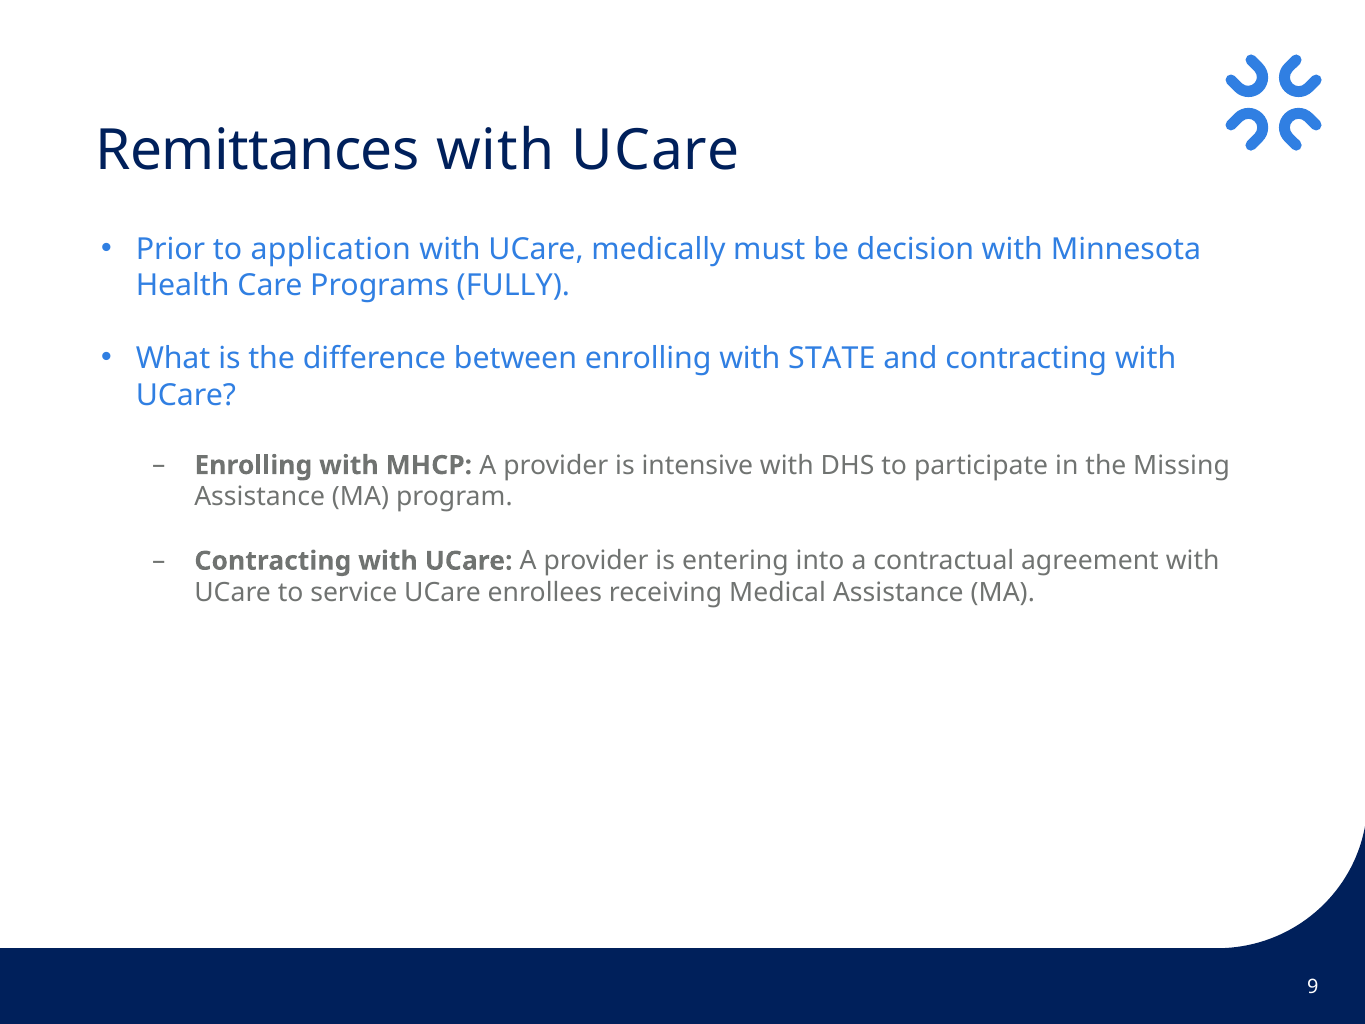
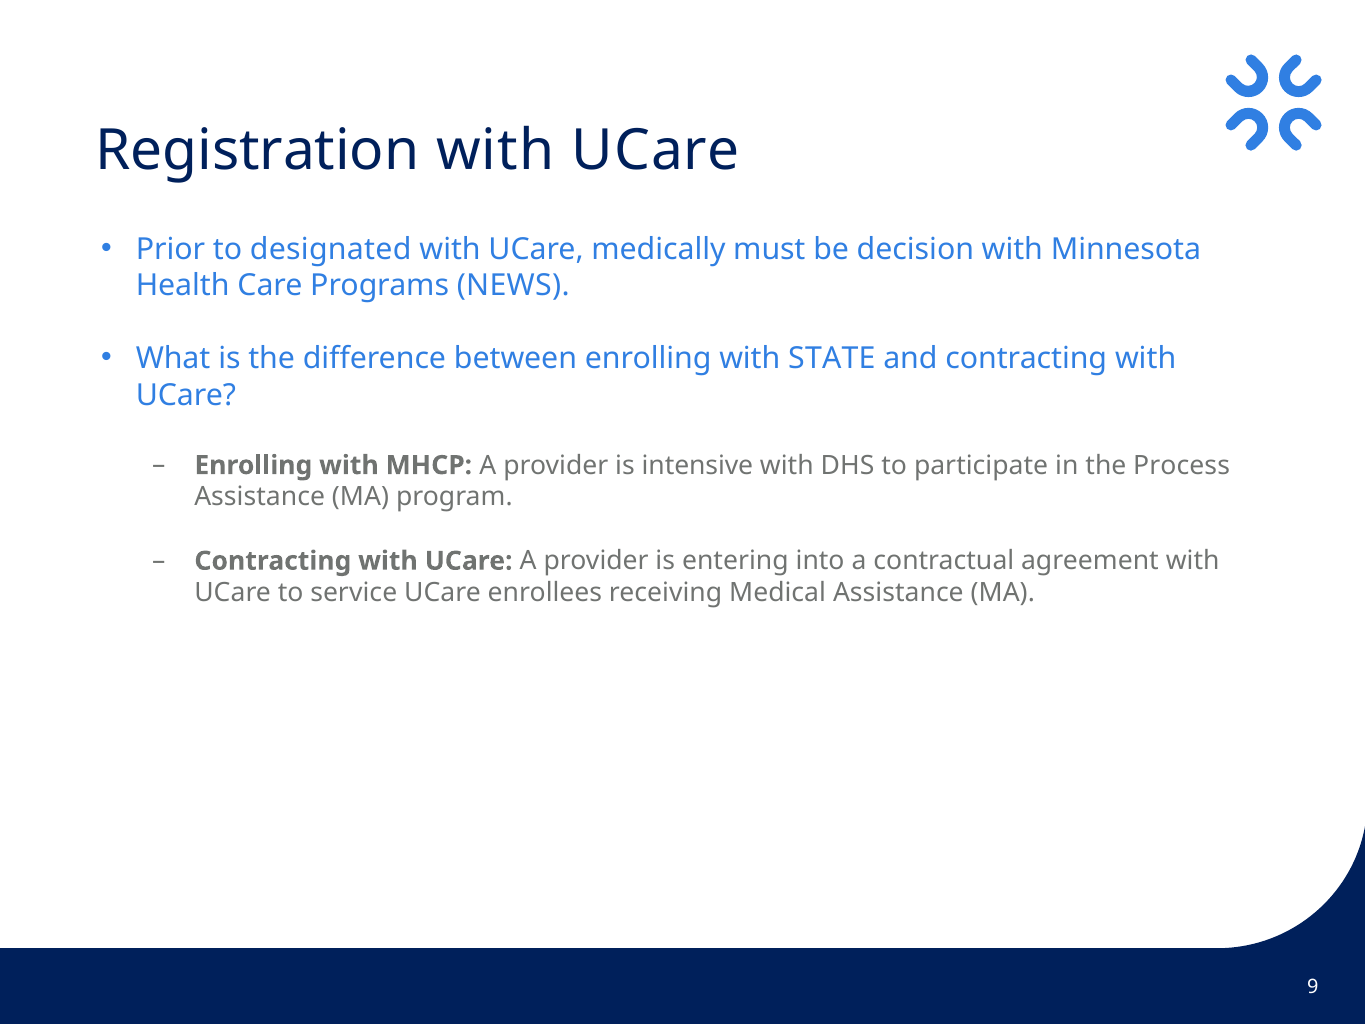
Remittances: Remittances -> Registration
application: application -> designated
FULLY: FULLY -> NEWS
Missing: Missing -> Process
